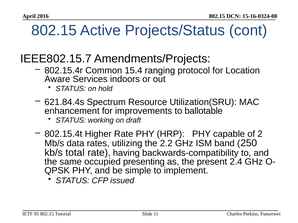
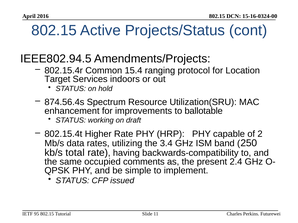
IEEE802.15.7: IEEE802.15.7 -> IEEE802.94.5
Aware: Aware -> Target
621.84.4s: 621.84.4s -> 874.56.4s
2.2: 2.2 -> 3.4
presenting: presenting -> comments
